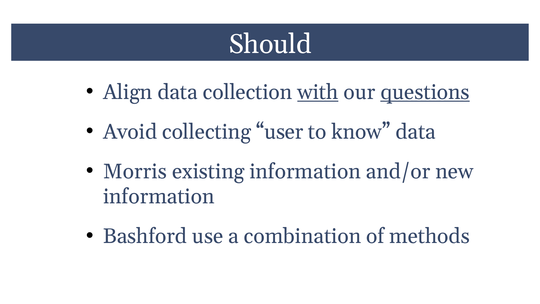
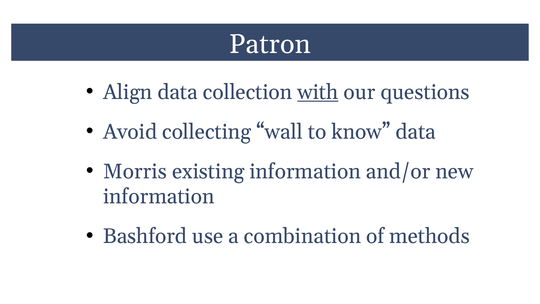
Should: Should -> Patron
questions underline: present -> none
user: user -> wall
